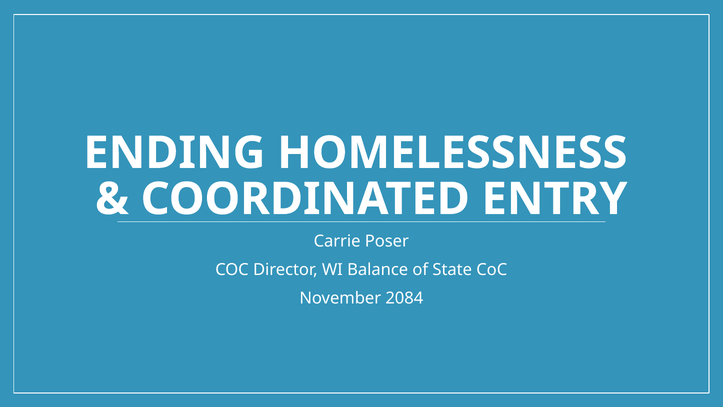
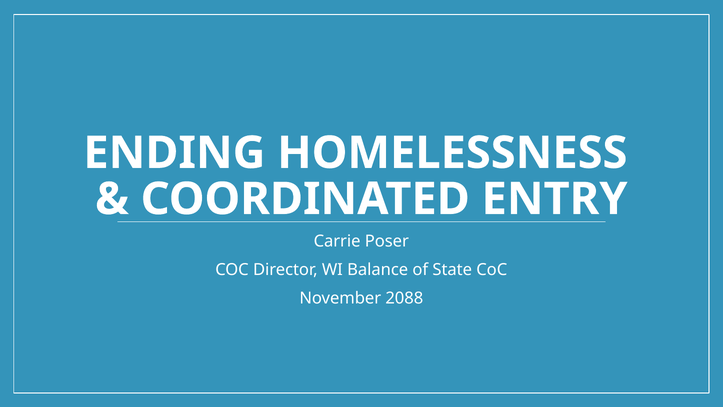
2084: 2084 -> 2088
